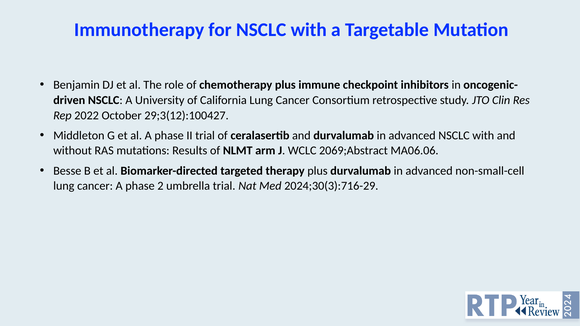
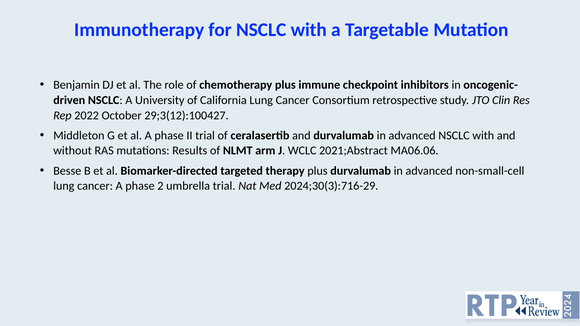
2069;Abstract: 2069;Abstract -> 2021;Abstract
